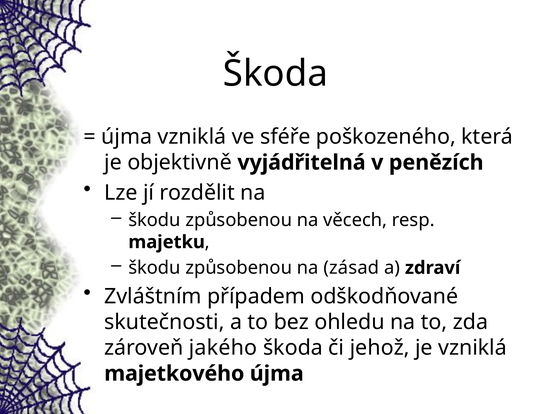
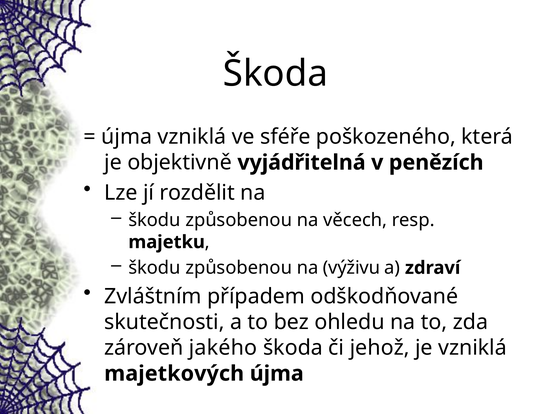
zásad: zásad -> výživu
majetkového: majetkového -> majetkových
